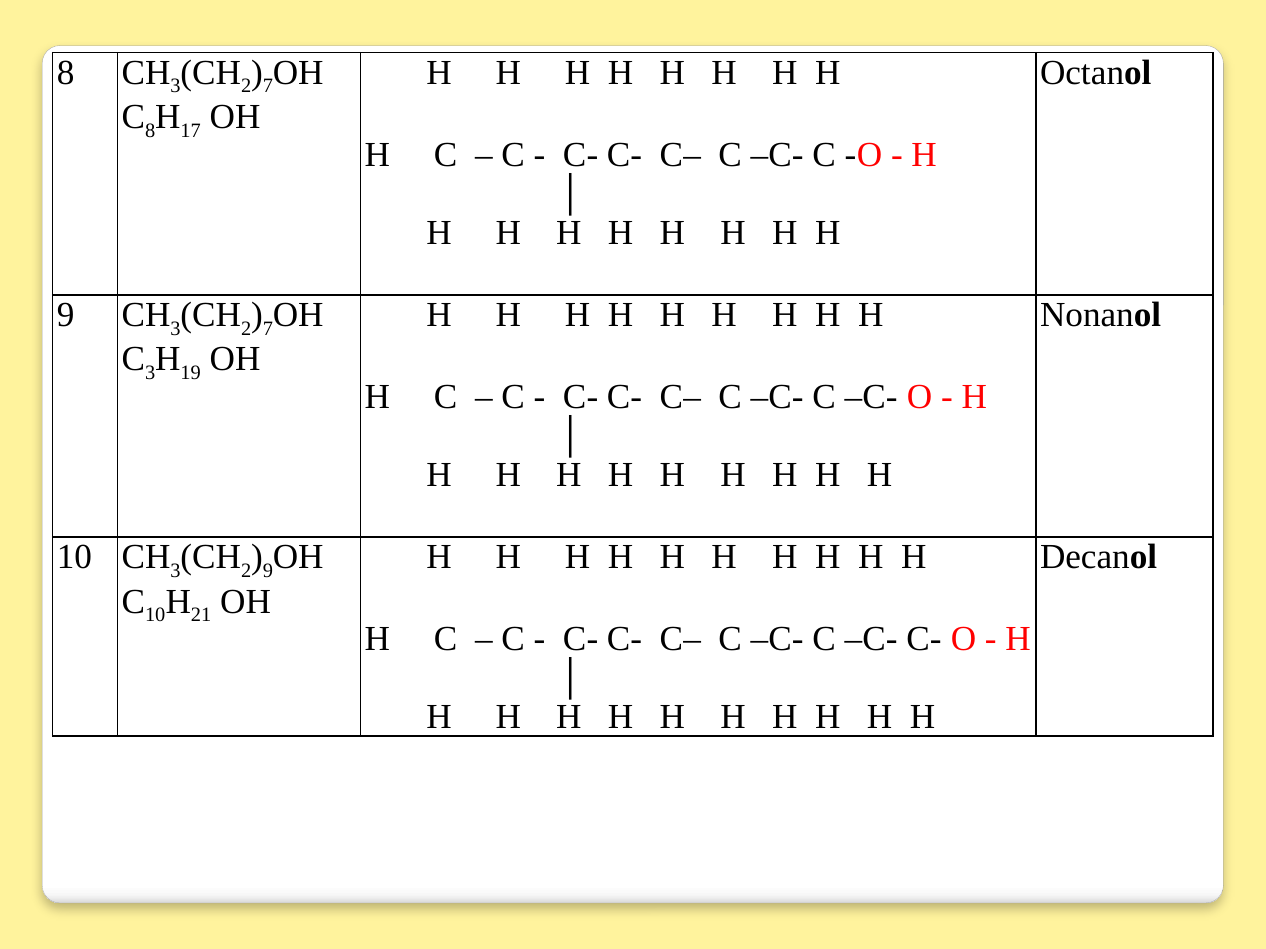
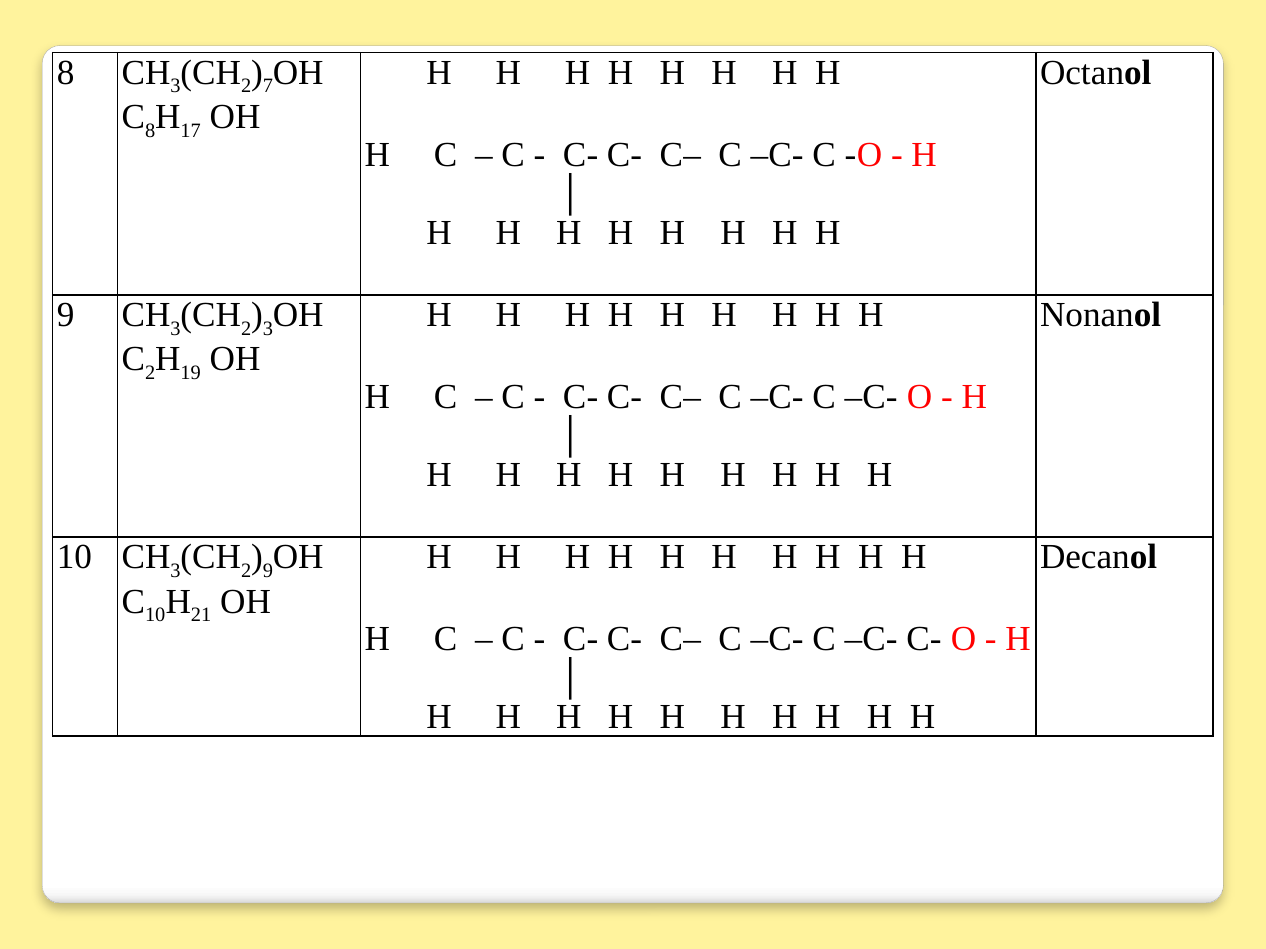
7 at (268, 329): 7 -> 3
C 3: 3 -> 2
